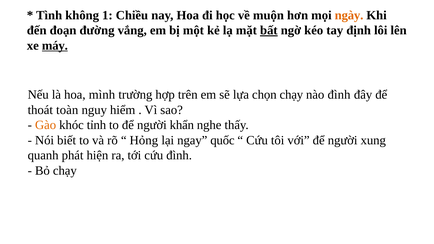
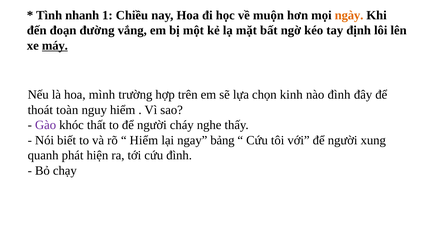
không: không -> nhanh
bất underline: present -> none
chọn chạy: chạy -> kinh
Gào colour: orange -> purple
tỉnh: tỉnh -> thất
khẩn: khẩn -> cháy
Hỏng at (144, 140): Hỏng -> Hiểm
quốc: quốc -> bảng
